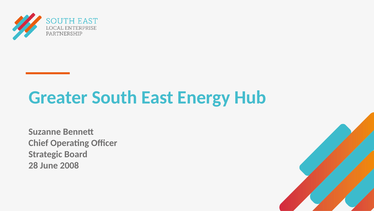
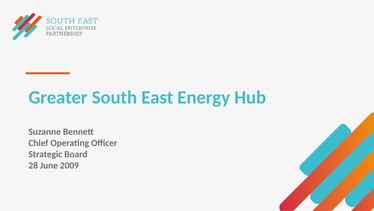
2008: 2008 -> 2009
